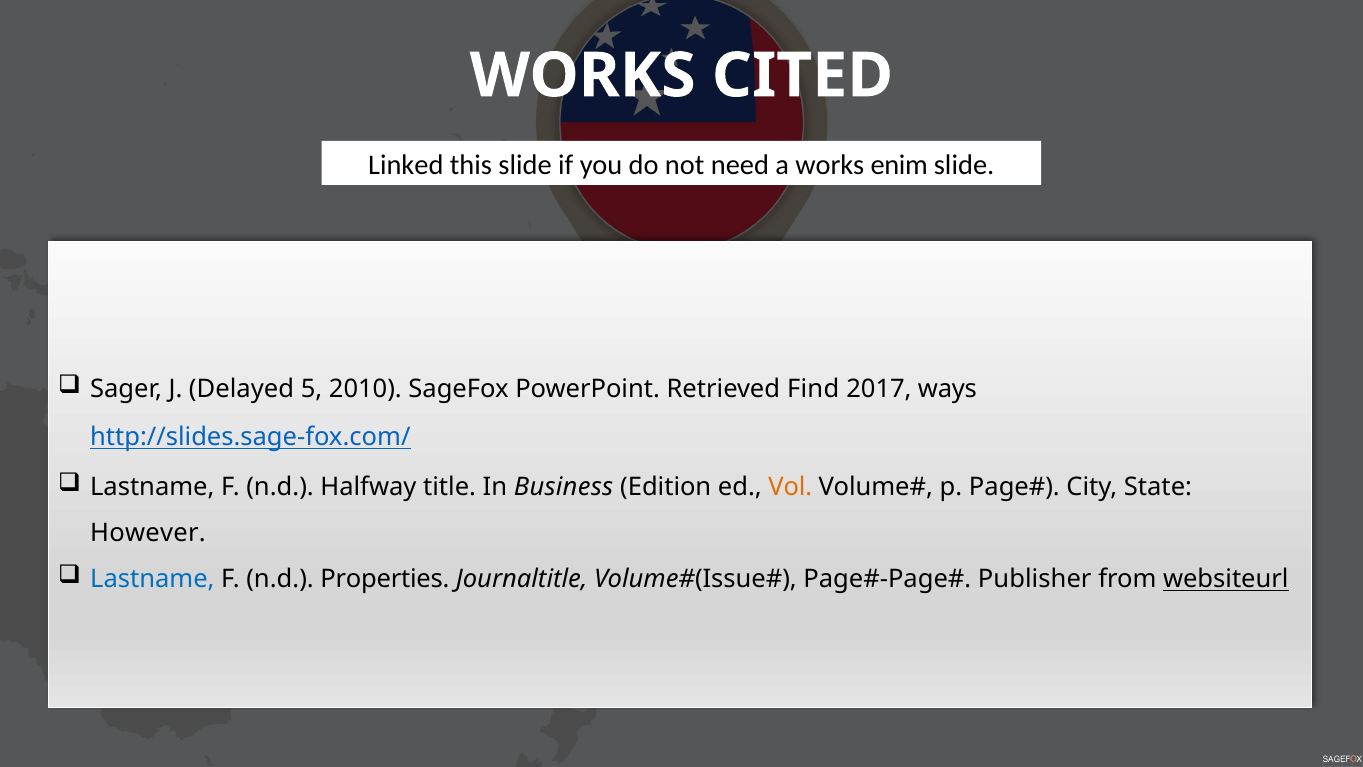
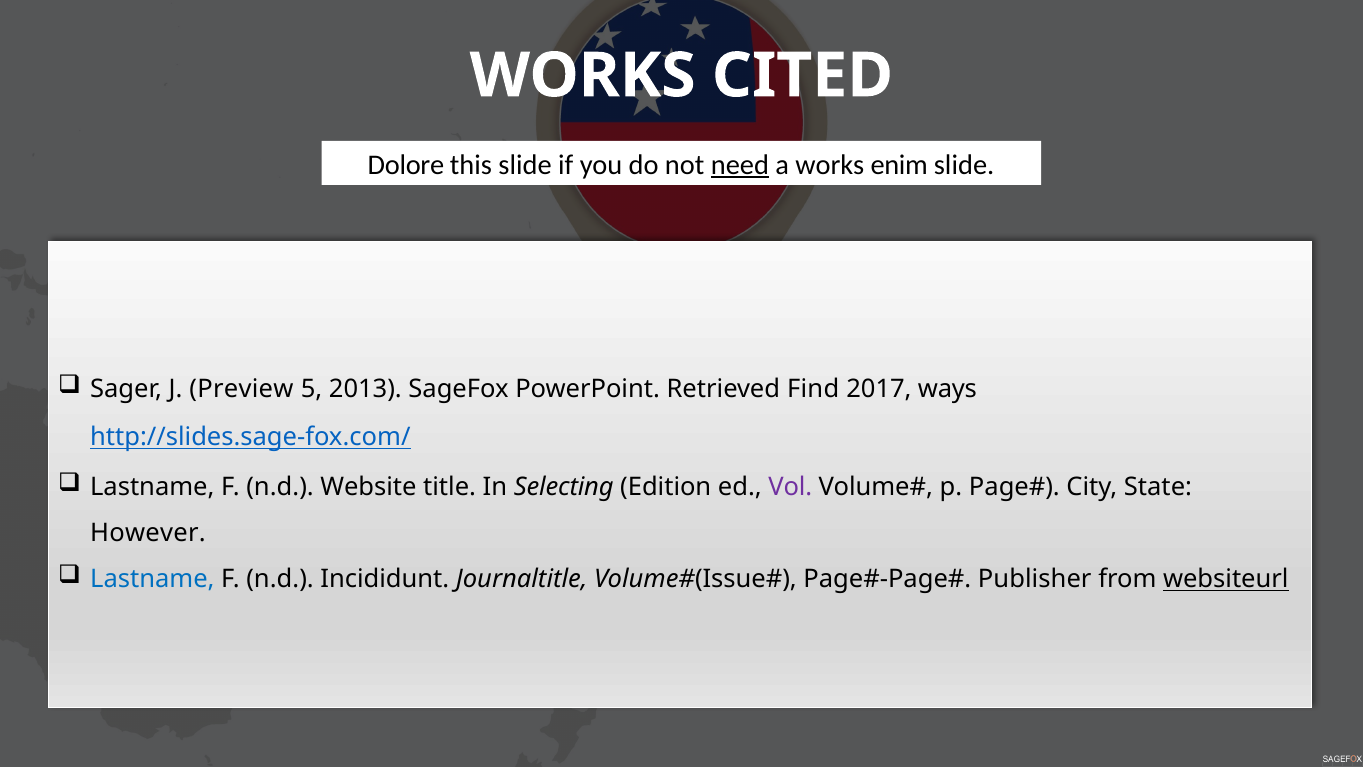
Linked: Linked -> Dolore
need underline: none -> present
Delayed: Delayed -> Preview
2010: 2010 -> 2013
Halfway: Halfway -> Website
Business: Business -> Selecting
Vol colour: orange -> purple
Properties: Properties -> Incididunt
